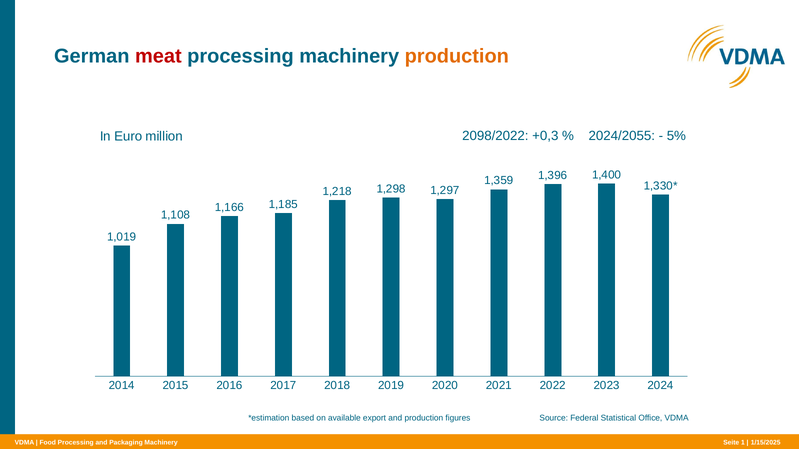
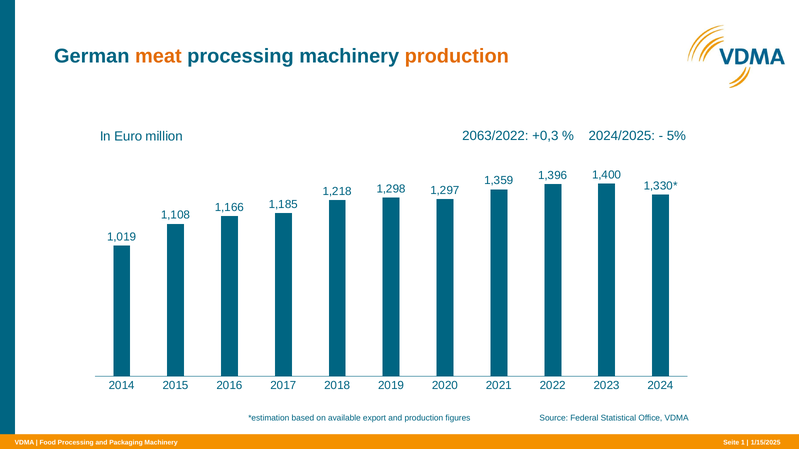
meat colour: red -> orange
2098/2022: 2098/2022 -> 2063/2022
2024/2055: 2024/2055 -> 2024/2025
